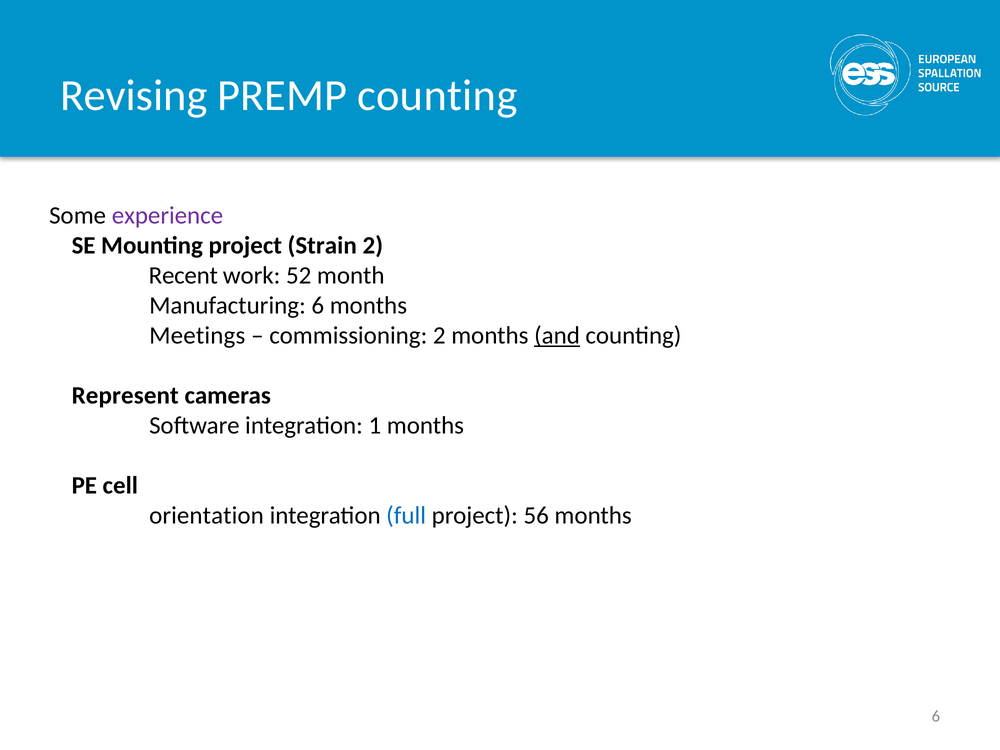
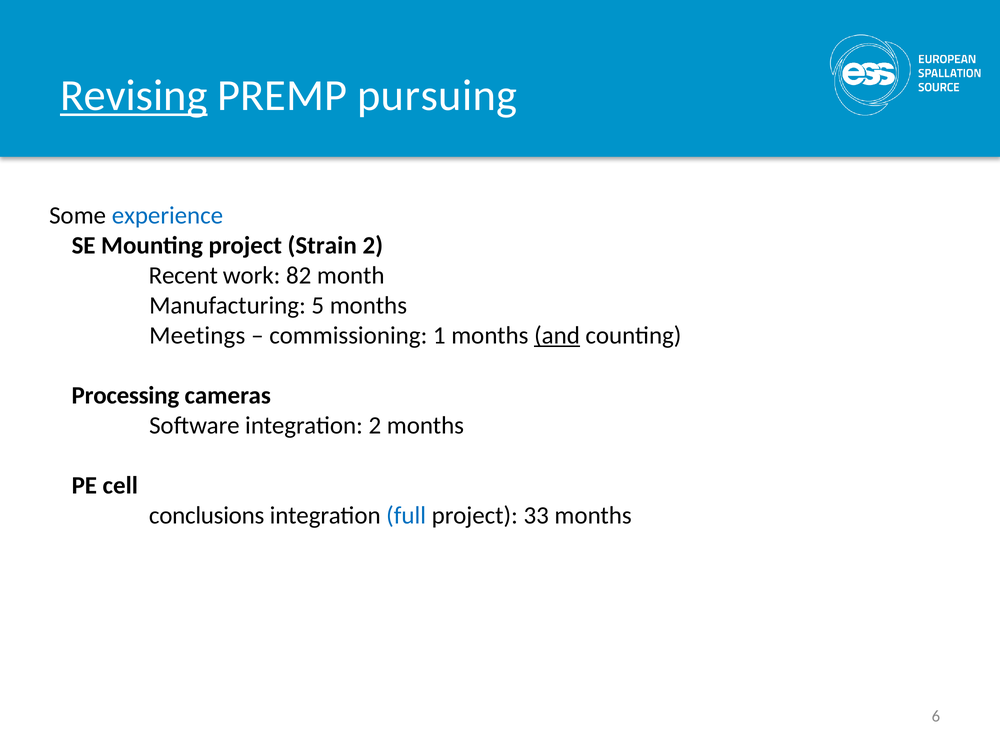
Revising underline: none -> present
PREMP counting: counting -> pursuing
experience colour: purple -> blue
52: 52 -> 82
Manufacturing 6: 6 -> 5
commissioning 2: 2 -> 1
Represent: Represent -> Processing
integration 1: 1 -> 2
orientation: orientation -> conclusions
56: 56 -> 33
